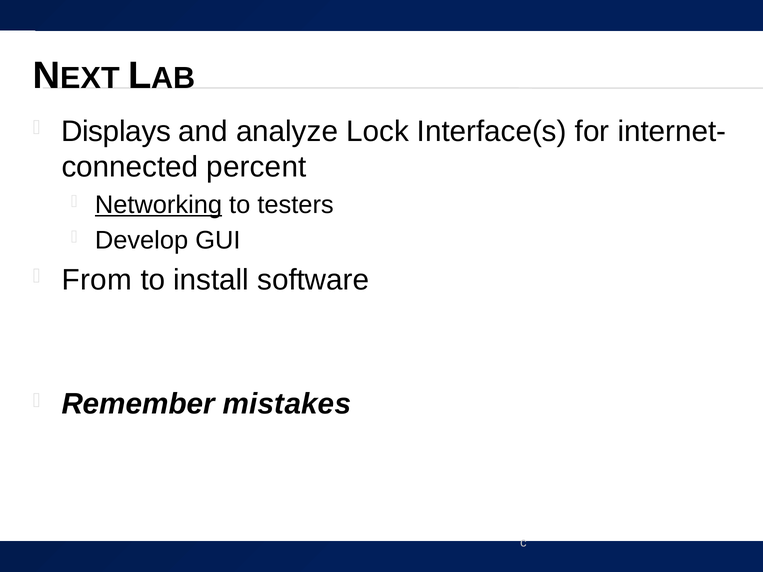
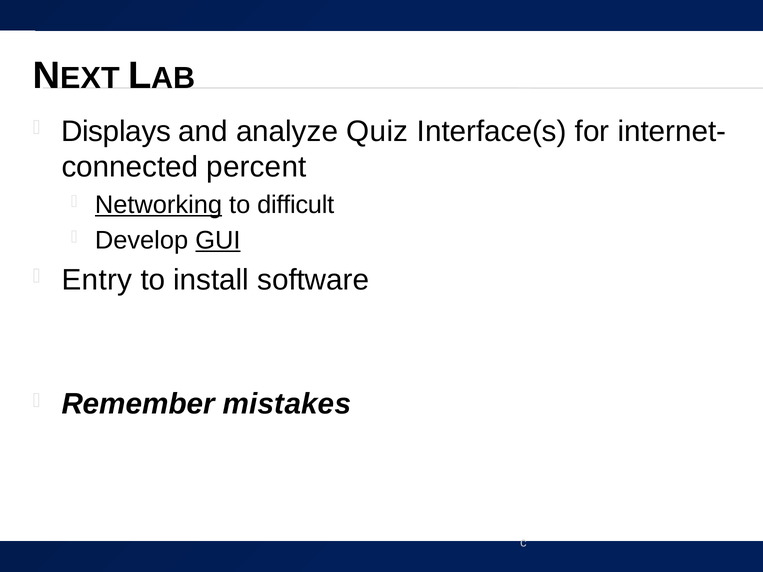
Lock: Lock -> Quiz
testers: testers -> difficult
GUI underline: none -> present
From: From -> Entry
